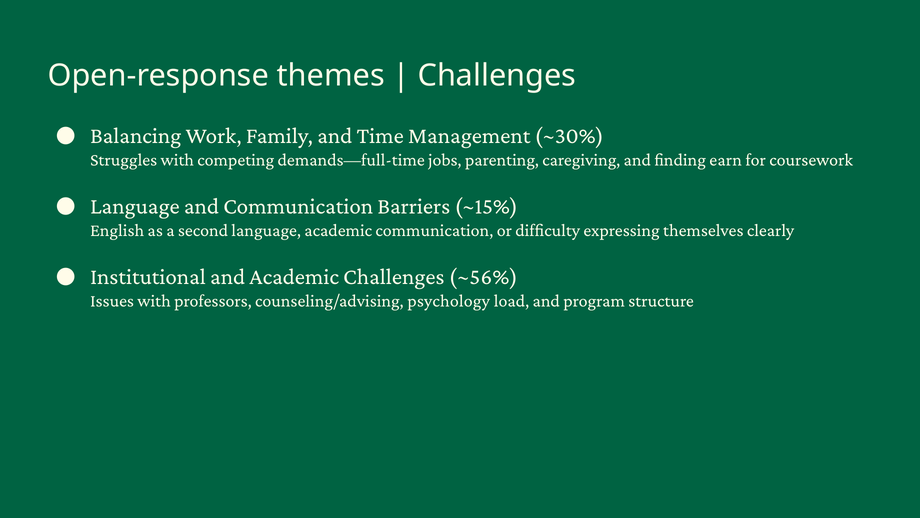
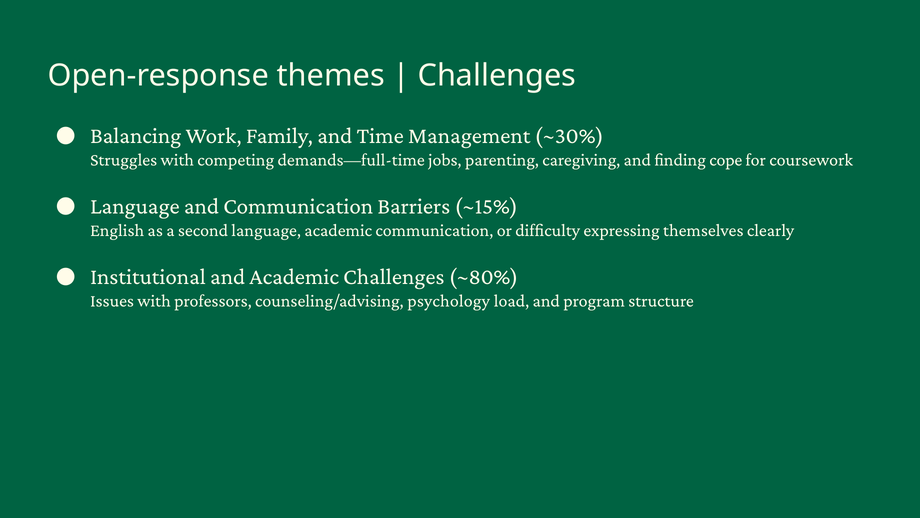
earn: earn -> cope
~56%: ~56% -> ~80%
